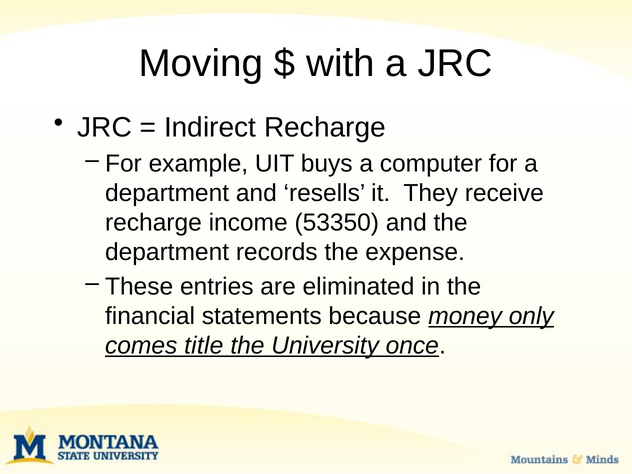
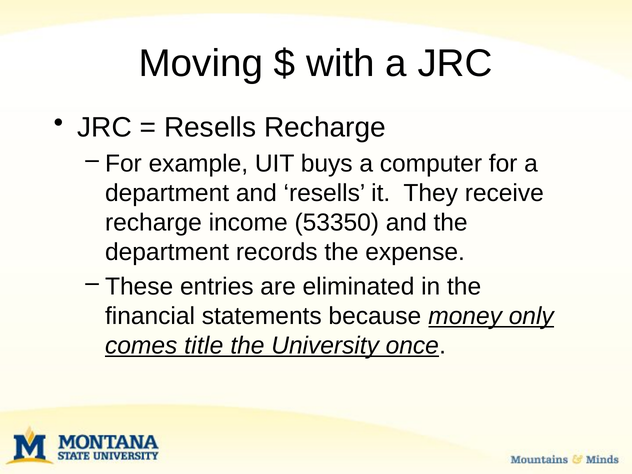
Indirect at (210, 127): Indirect -> Resells
